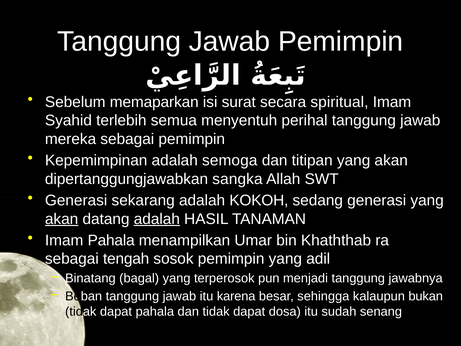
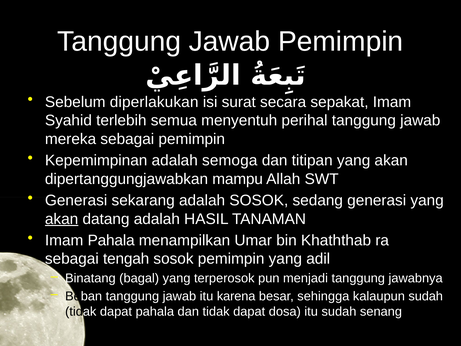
memaparkan: memaparkan -> diperlakukan
spiritual: spiritual -> sepakat
sangka: sangka -> mampu
adalah KOKOH: KOKOH -> SOSOK
adalah at (157, 219) underline: present -> none
kalaupun bukan: bukan -> sudah
